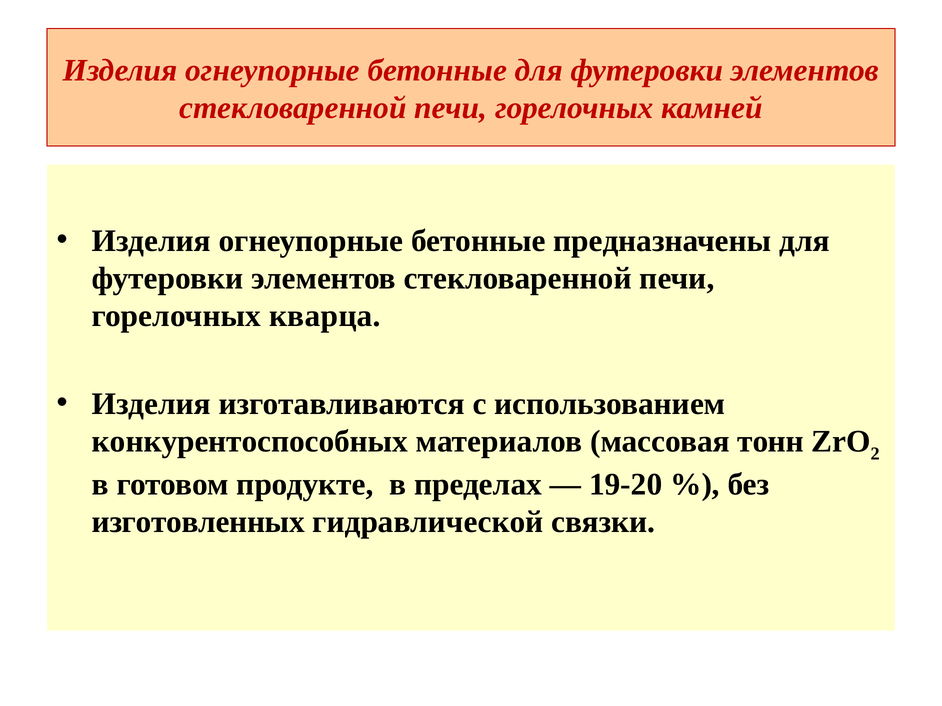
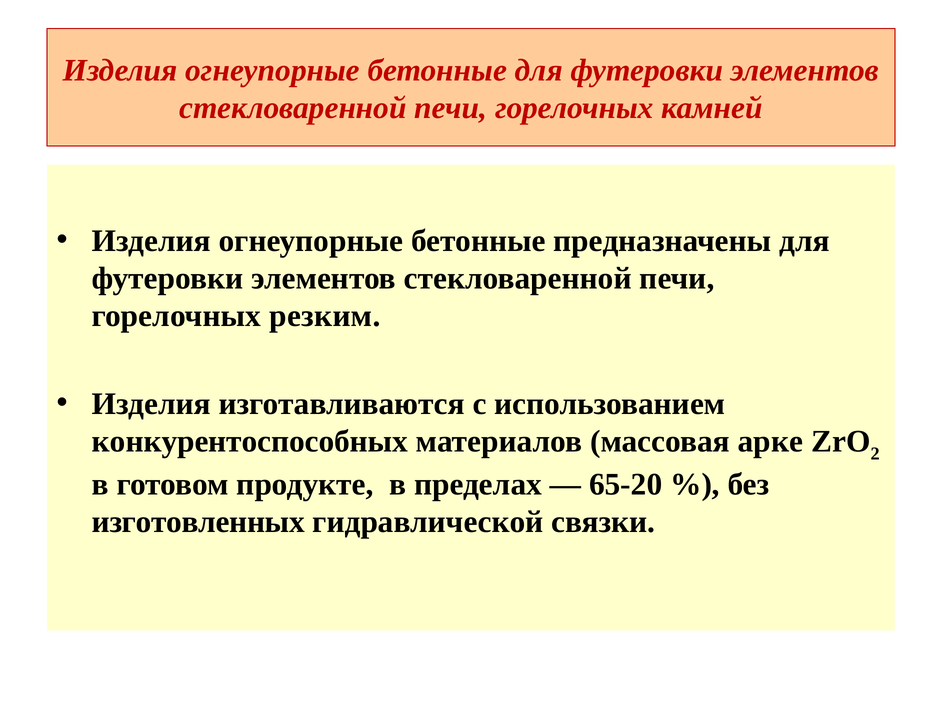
кварца: кварца -> резким
тонн: тонн -> арке
19-20: 19-20 -> 65-20
